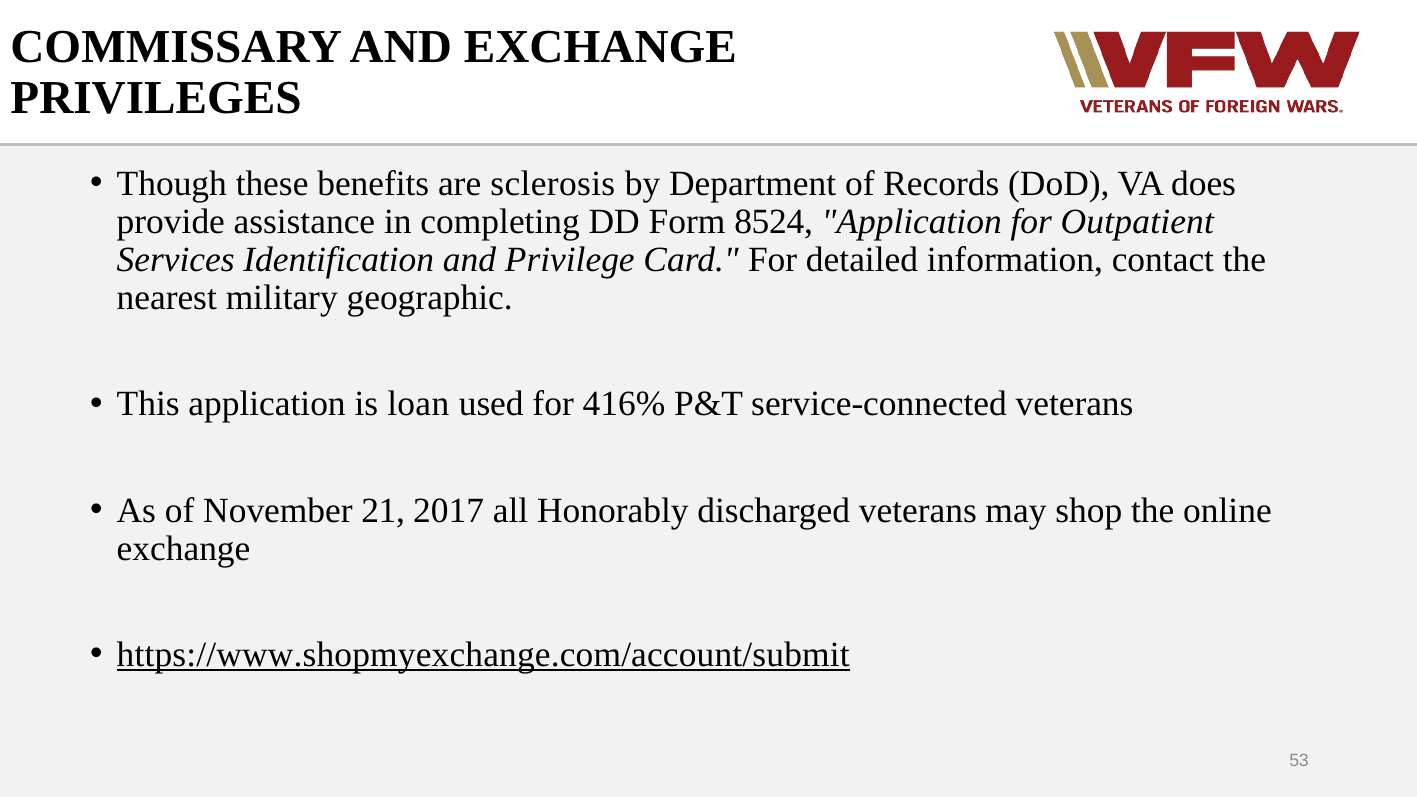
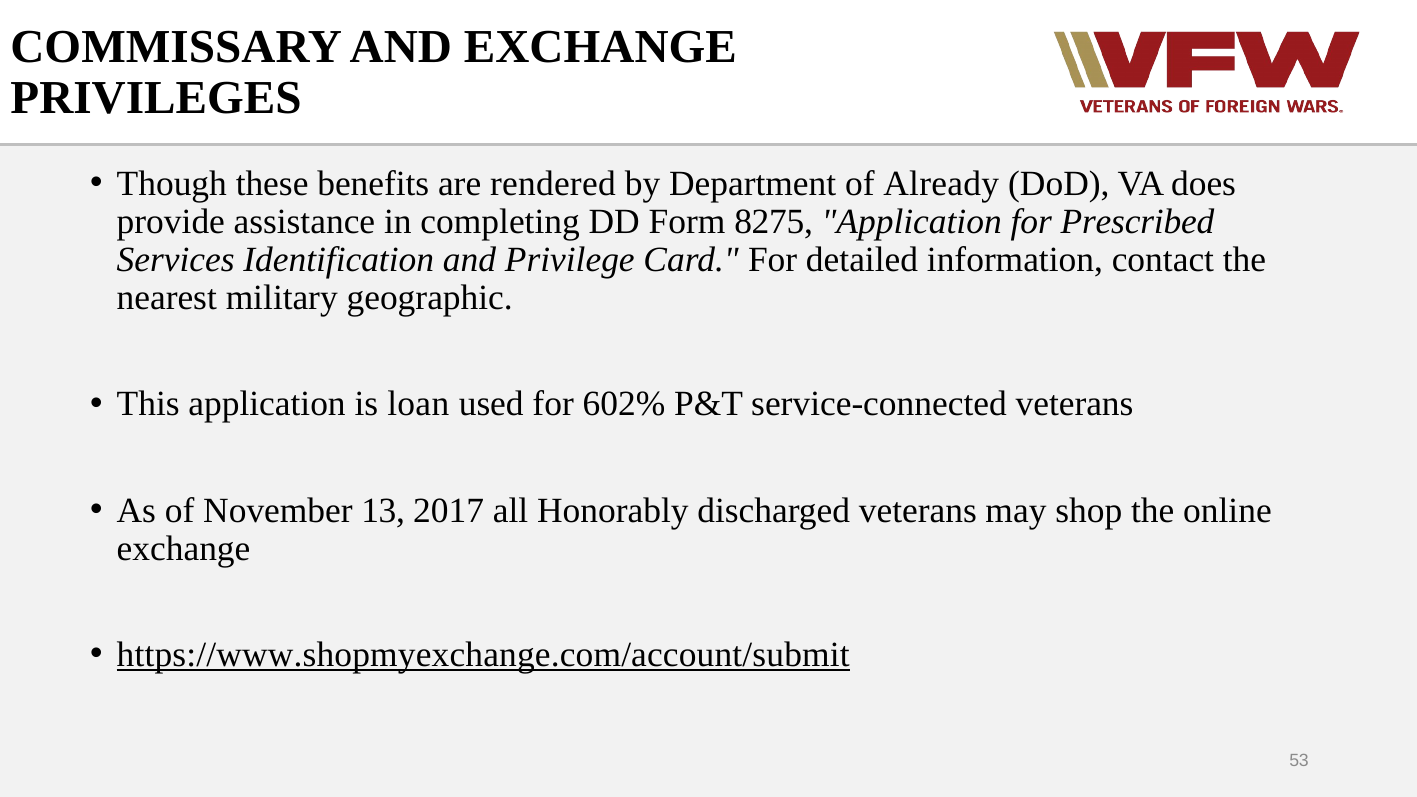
sclerosis: sclerosis -> rendered
Records: Records -> Already
8524: 8524 -> 8275
Outpatient: Outpatient -> Prescribed
416%: 416% -> 602%
21: 21 -> 13
